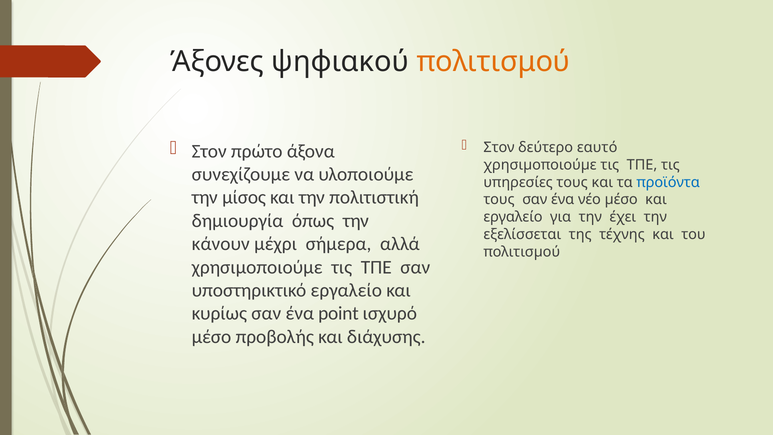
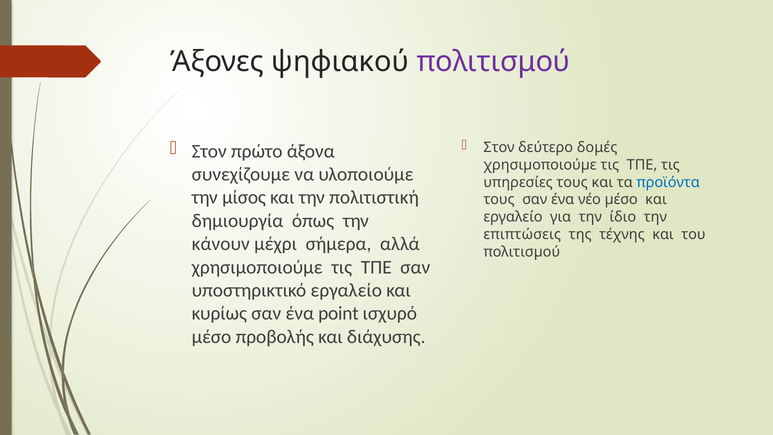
πολιτισμού at (494, 62) colour: orange -> purple
εαυτό: εαυτό -> δομές
έχει: έχει -> ίδιο
εξελίσσεται: εξελίσσεται -> επιπτώσεις
